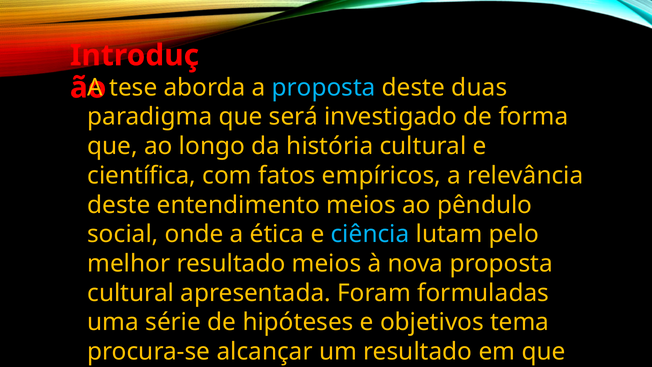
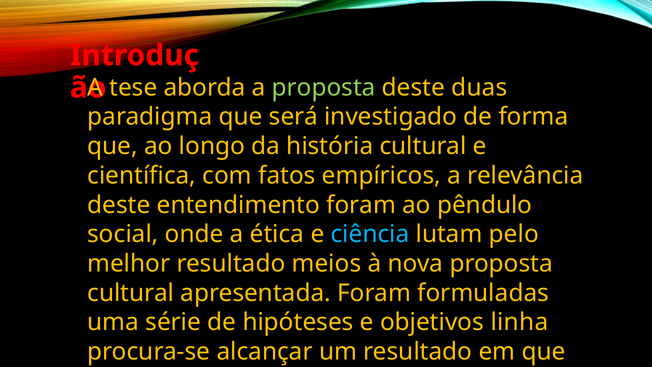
proposta at (324, 87) colour: light blue -> light green
entendimento meios: meios -> foram
objetivos tema: tema -> linha
